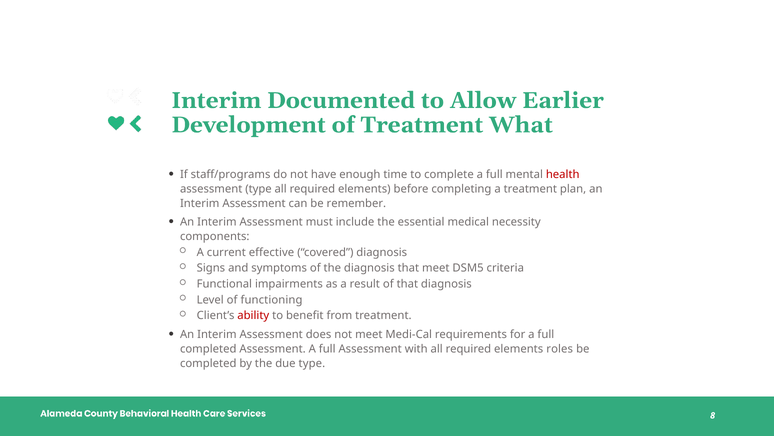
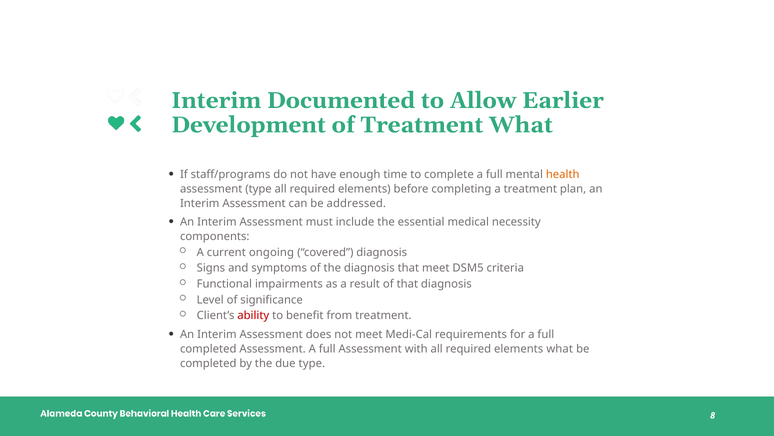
health colour: red -> orange
remember: remember -> addressed
effective: effective -> ongoing
functioning: functioning -> significance
elements roles: roles -> what
